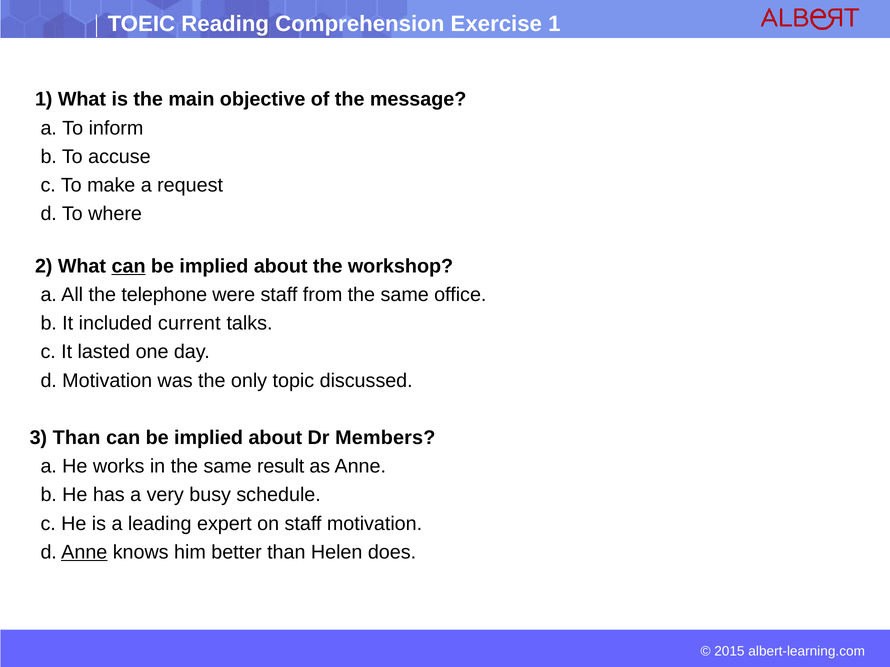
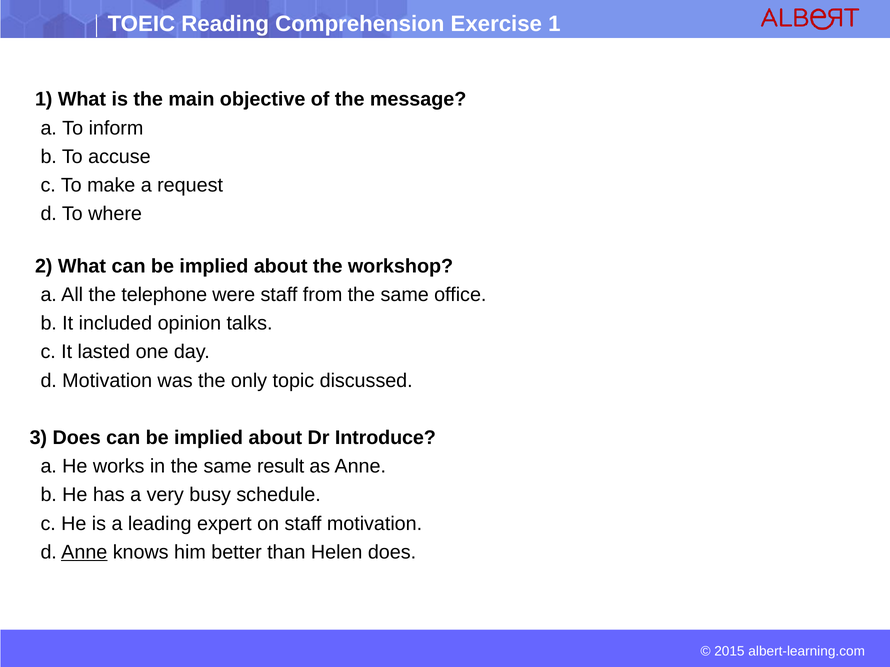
can at (129, 266) underline: present -> none
current: current -> opinion
3 Than: Than -> Does
Members: Members -> Introduce
